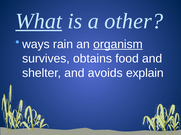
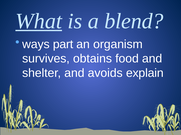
other: other -> blend
rain: rain -> part
organism underline: present -> none
